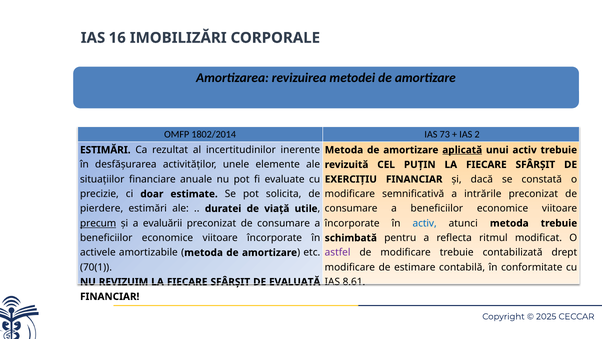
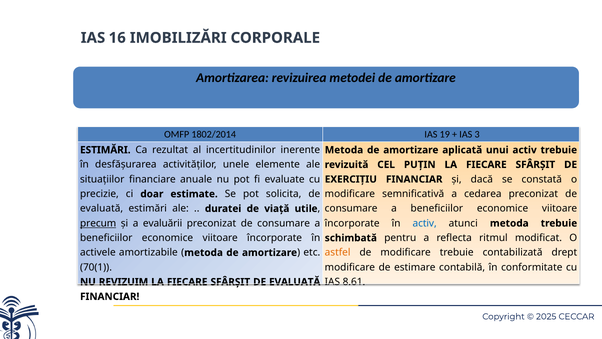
73: 73 -> 19
2: 2 -> 3
aplicată underline: present -> none
intrările: intrările -> cedarea
pierdere at (102, 208): pierdere -> evaluată
astfel colour: purple -> orange
